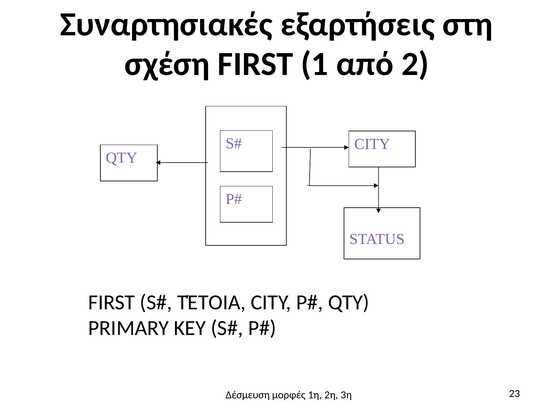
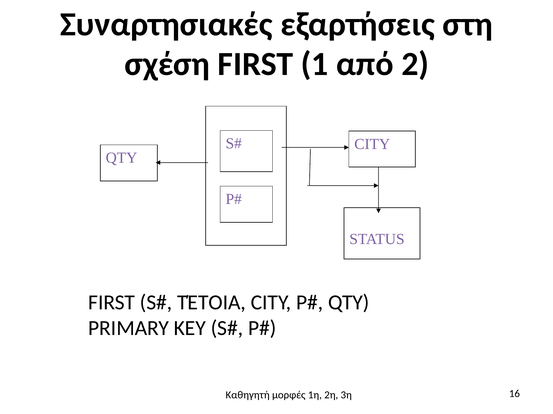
Δέσμευση: Δέσμευση -> Καθηγητή
23: 23 -> 16
